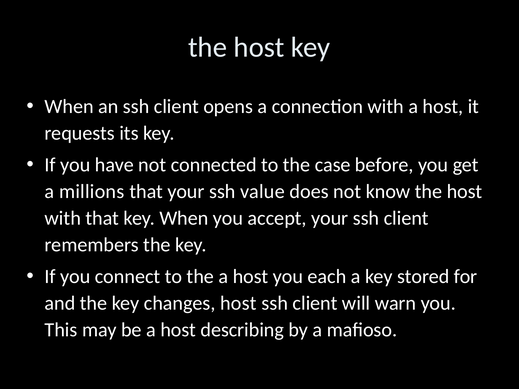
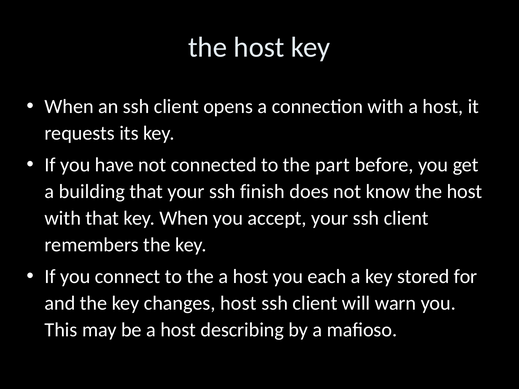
case: case -> part
millions: millions -> building
value: value -> finish
